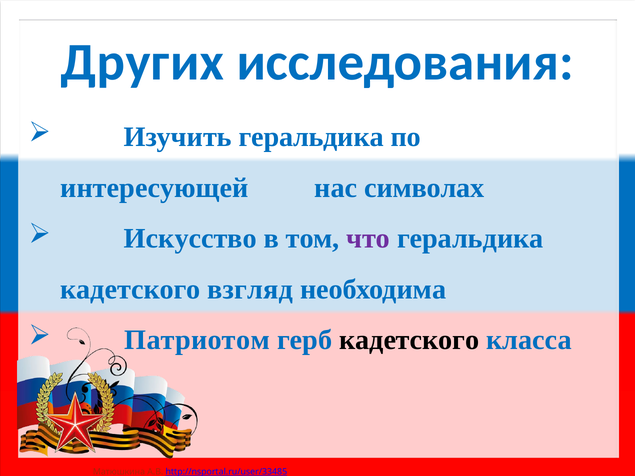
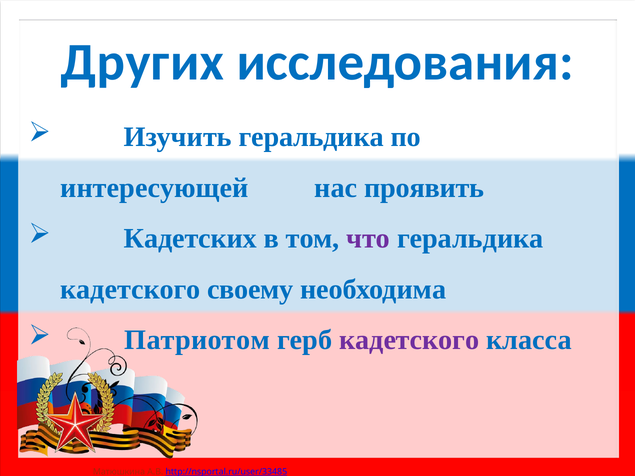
символах: символах -> проявить
Искусство: Искусство -> Кадетских
взгляд: взгляд -> своему
кадетского at (409, 340) colour: black -> purple
